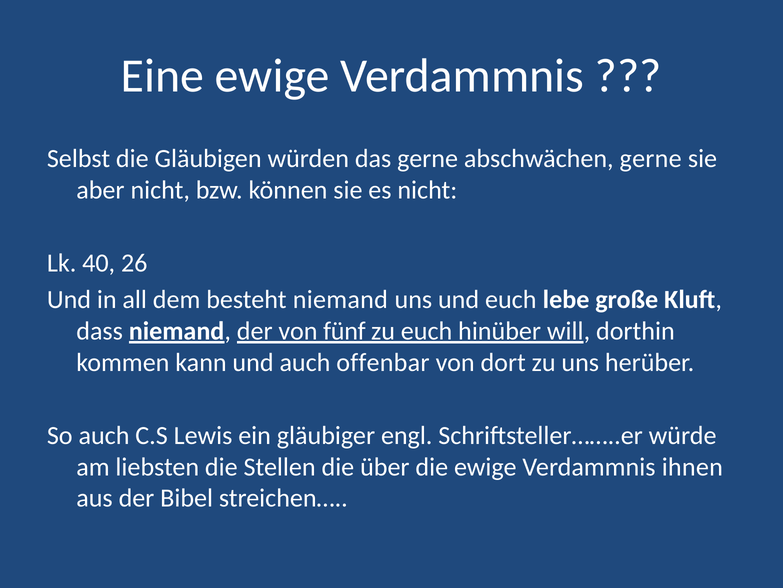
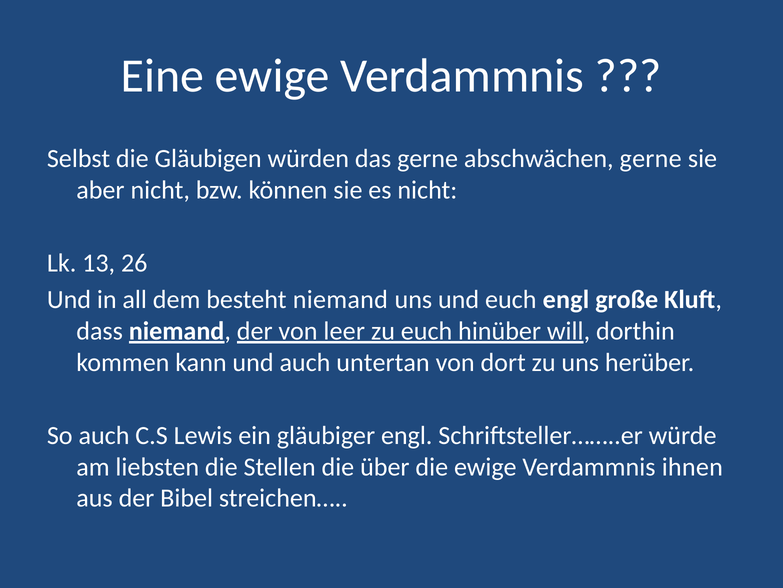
40: 40 -> 13
euch lebe: lebe -> engl
fünf: fünf -> leer
offenbar: offenbar -> untertan
